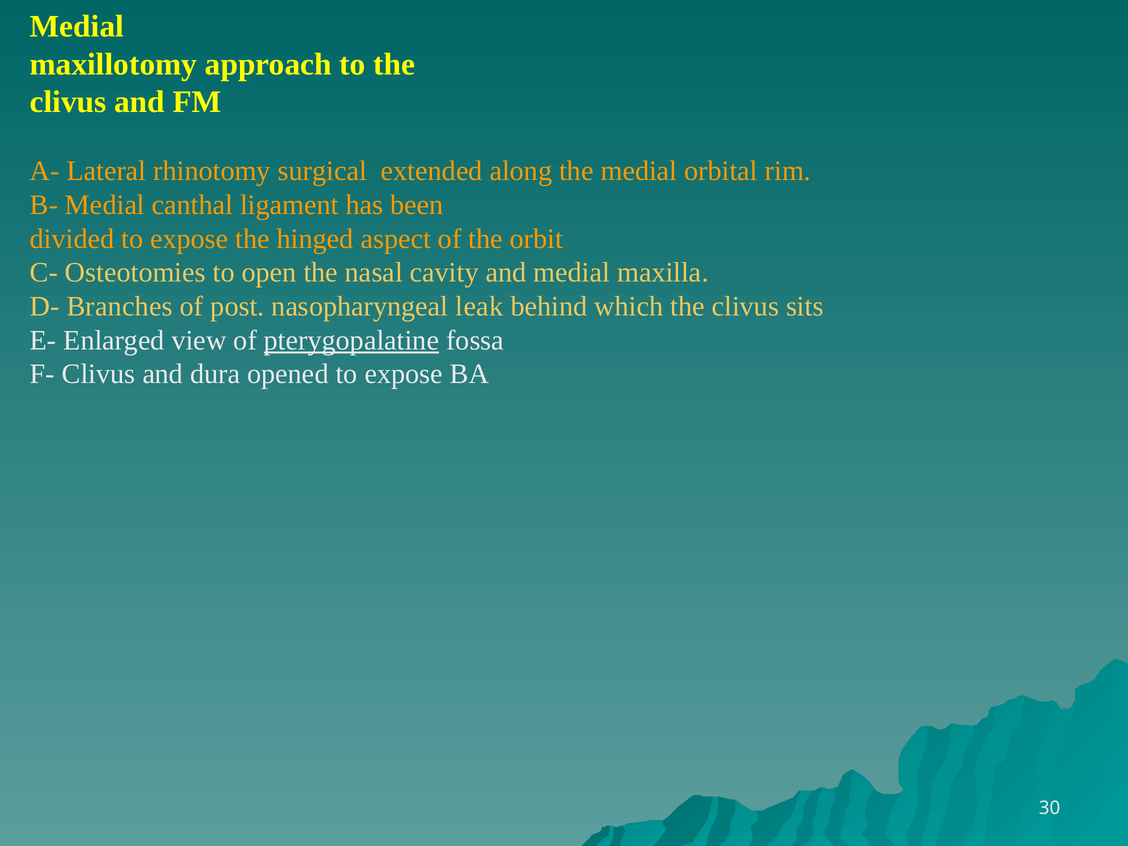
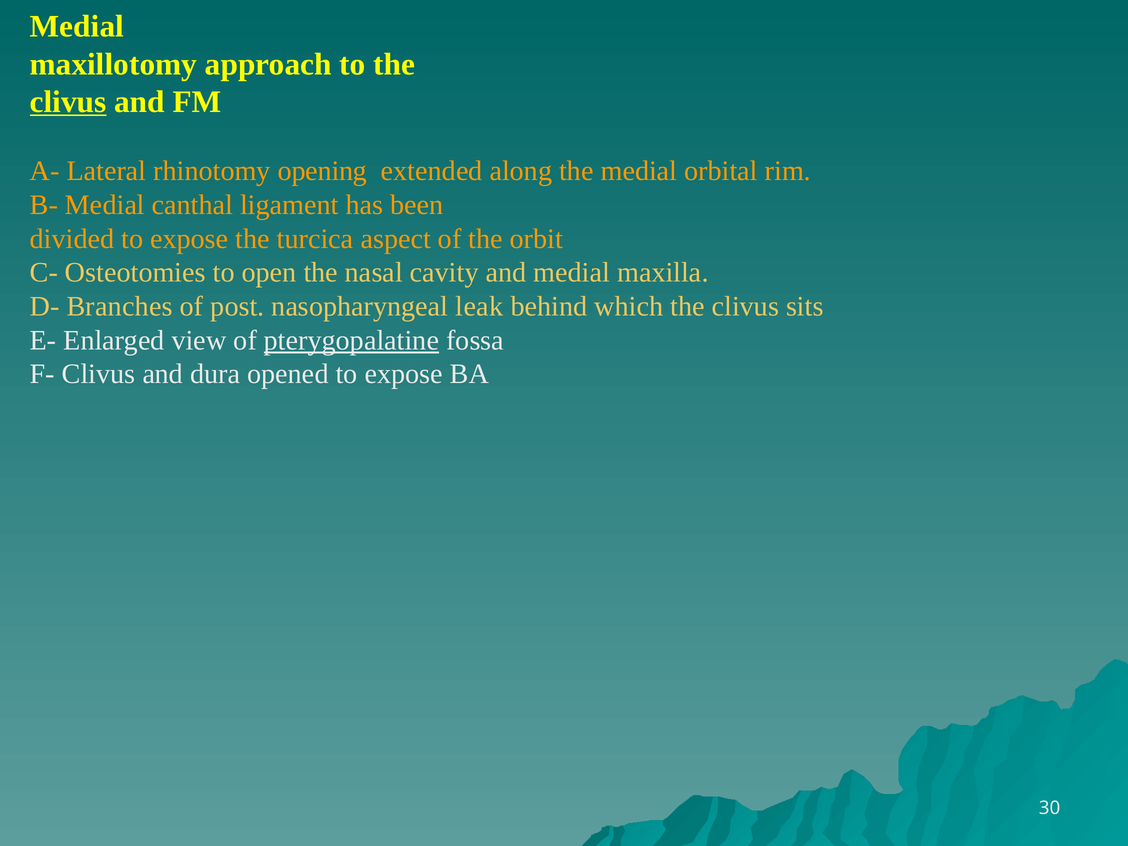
clivus at (68, 102) underline: none -> present
surgical: surgical -> opening
hinged: hinged -> turcica
